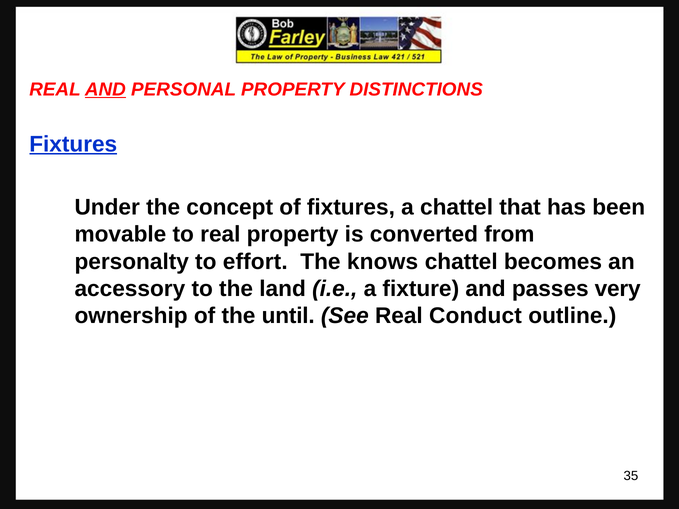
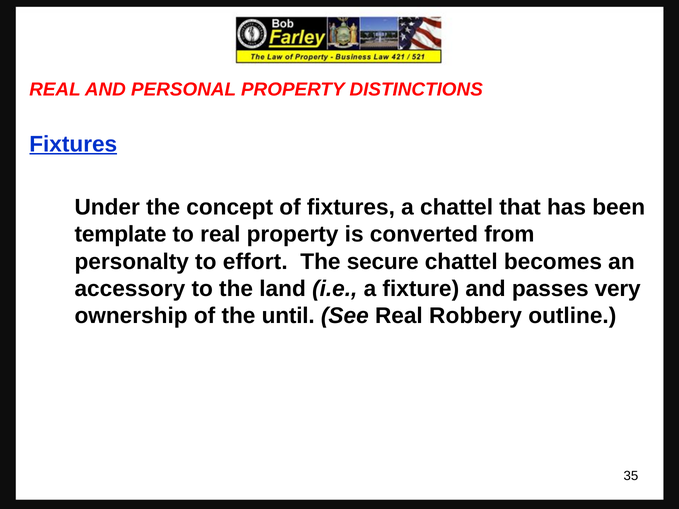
AND at (105, 90) underline: present -> none
movable: movable -> template
knows: knows -> secure
Conduct: Conduct -> Robbery
